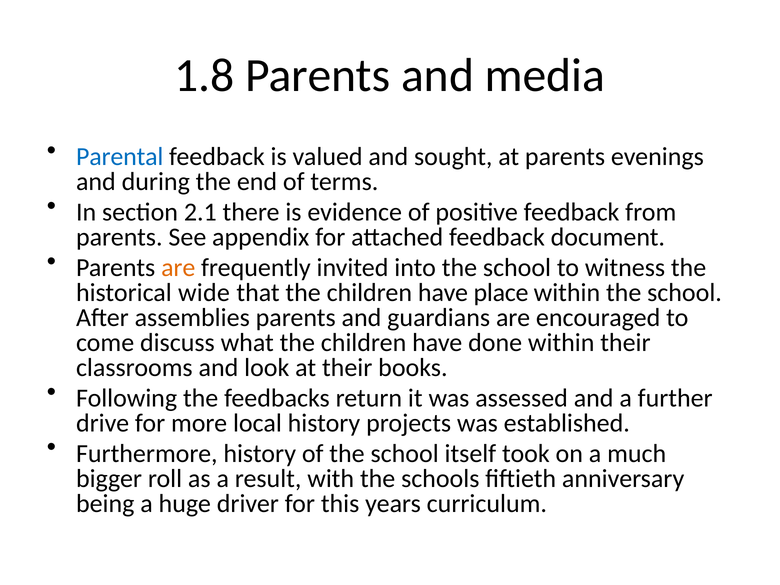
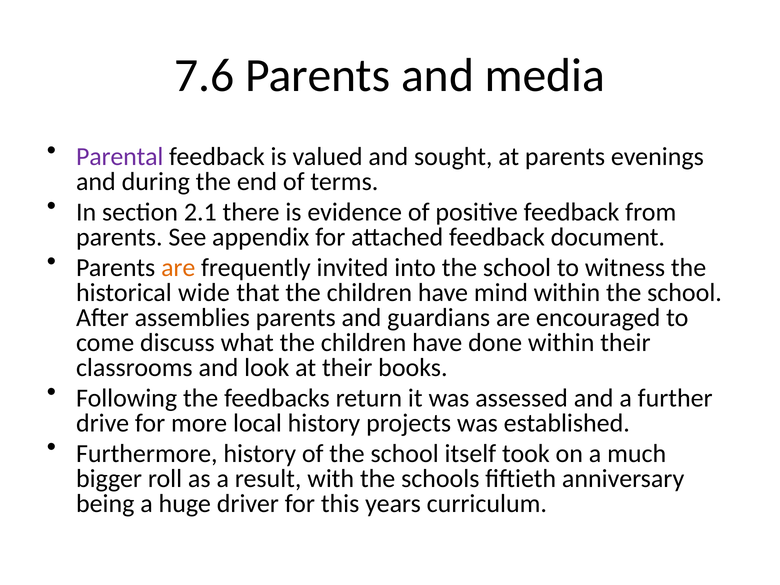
1.8: 1.8 -> 7.6
Parental colour: blue -> purple
place: place -> mind
